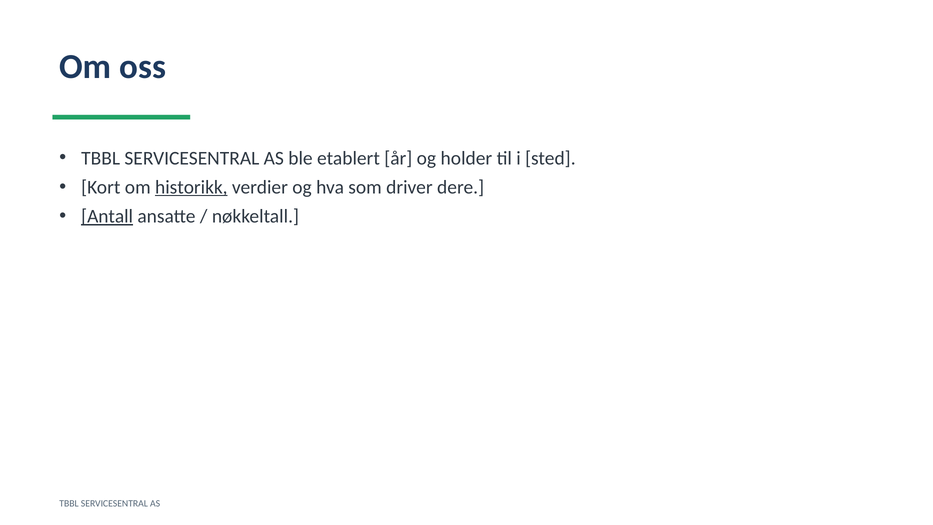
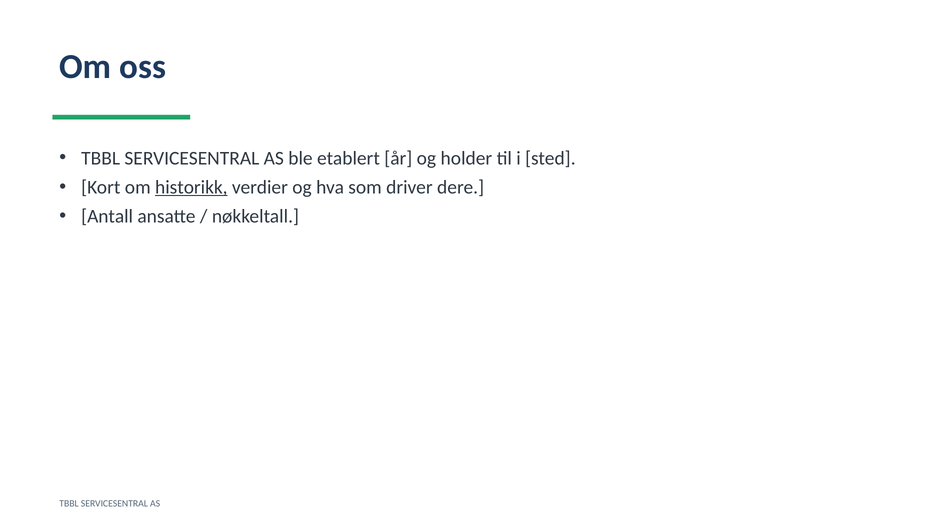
Antall underline: present -> none
